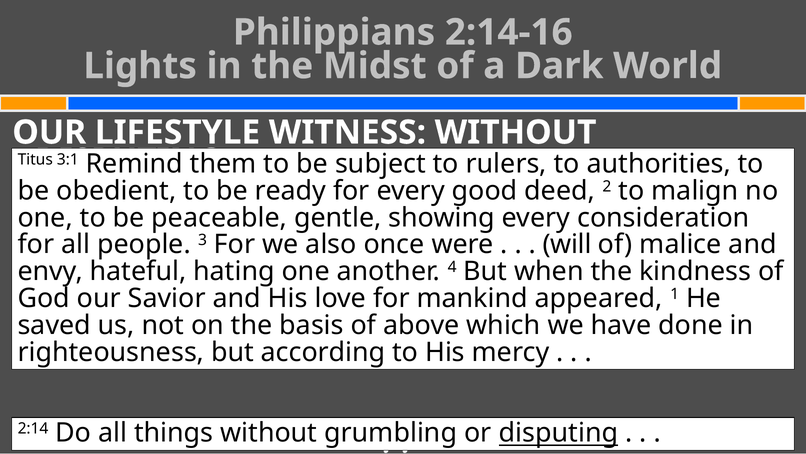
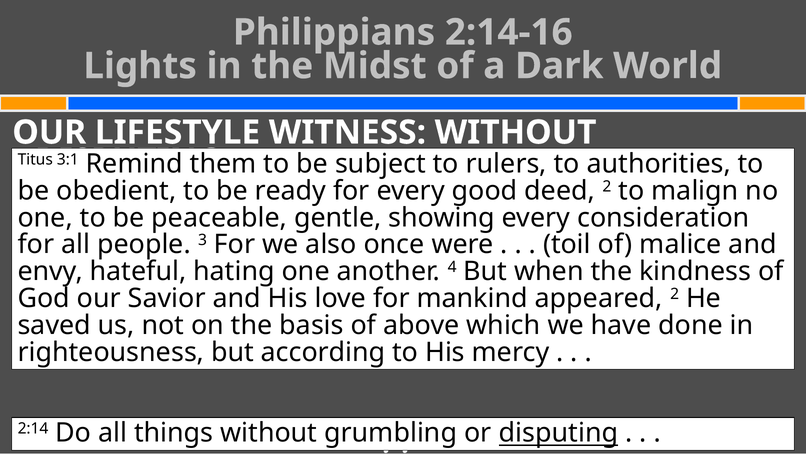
will: will -> toil
appeared 1: 1 -> 2
